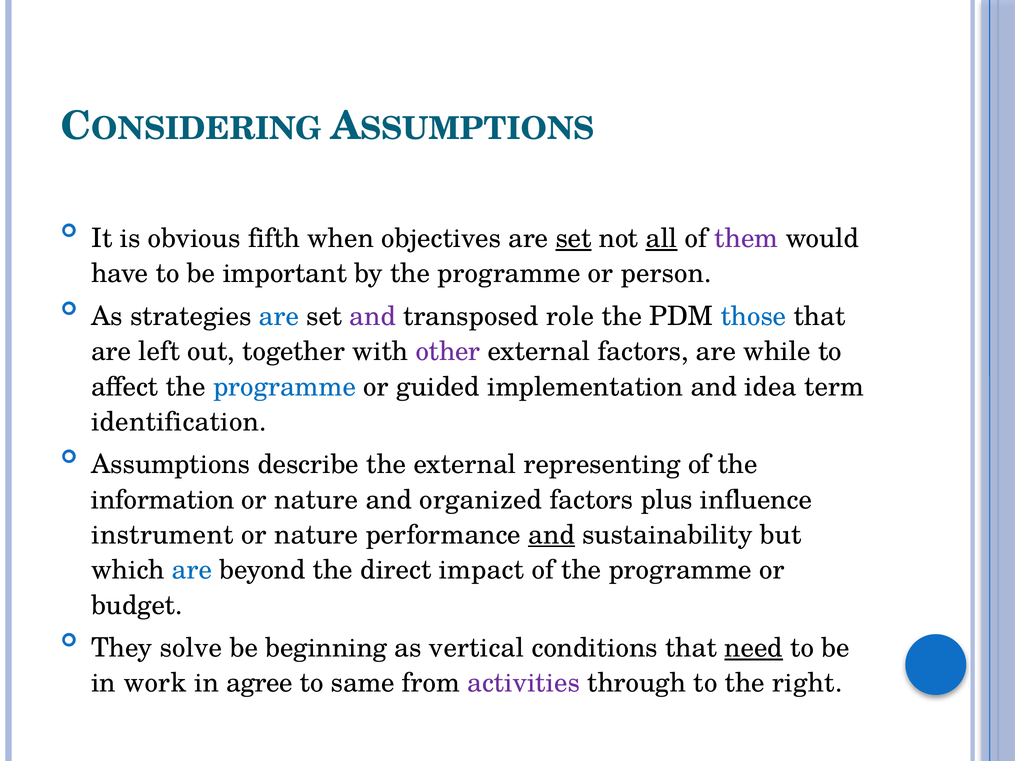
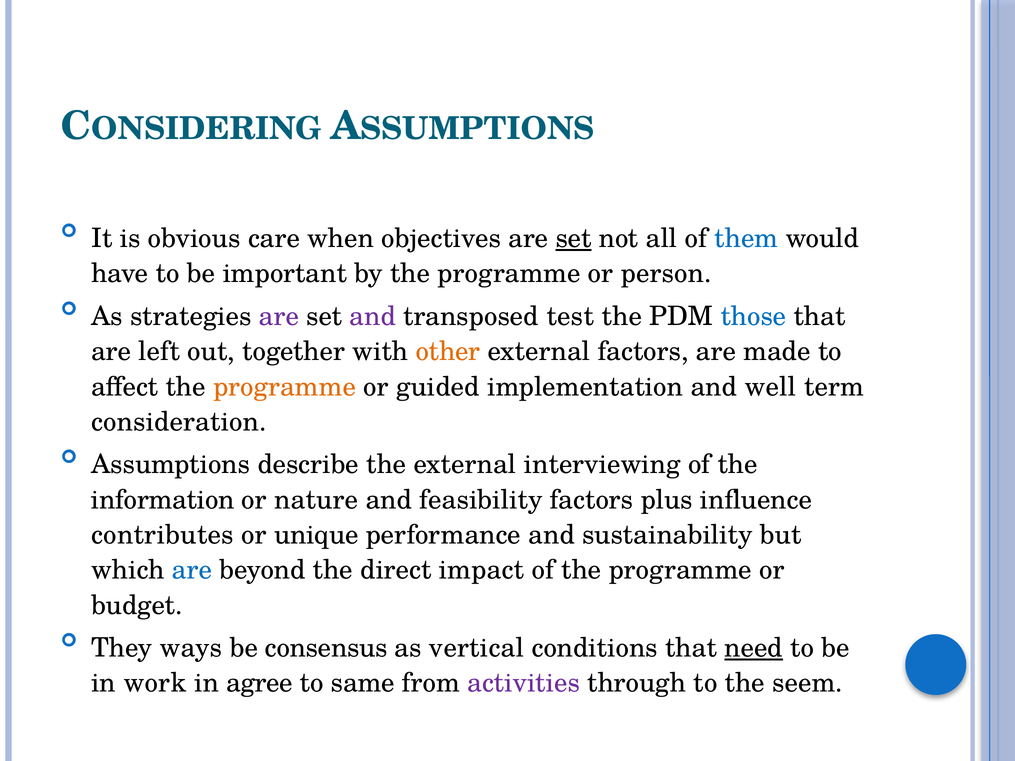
fifth: fifth -> care
all underline: present -> none
them colour: purple -> blue
are at (279, 316) colour: blue -> purple
role: role -> test
other colour: purple -> orange
while: while -> made
programme at (284, 387) colour: blue -> orange
idea: idea -> well
identification: identification -> consideration
representing: representing -> interviewing
organized: organized -> feasibility
instrument: instrument -> contributes
nature at (316, 535): nature -> unique
and at (552, 535) underline: present -> none
solve: solve -> ways
beginning: beginning -> consensus
right: right -> seem
